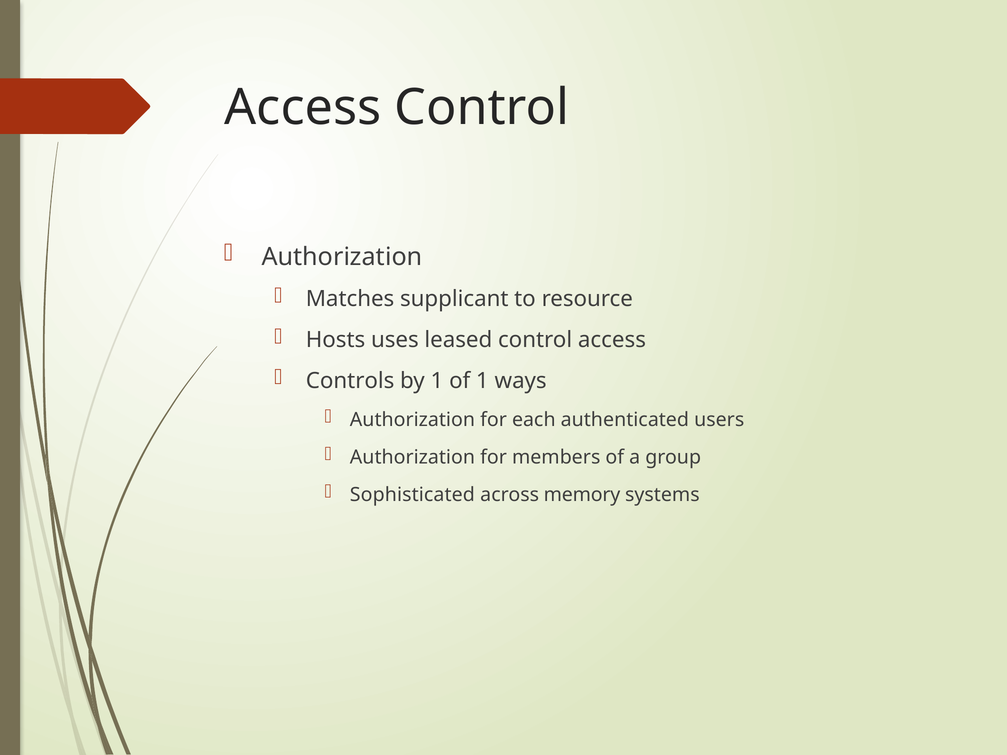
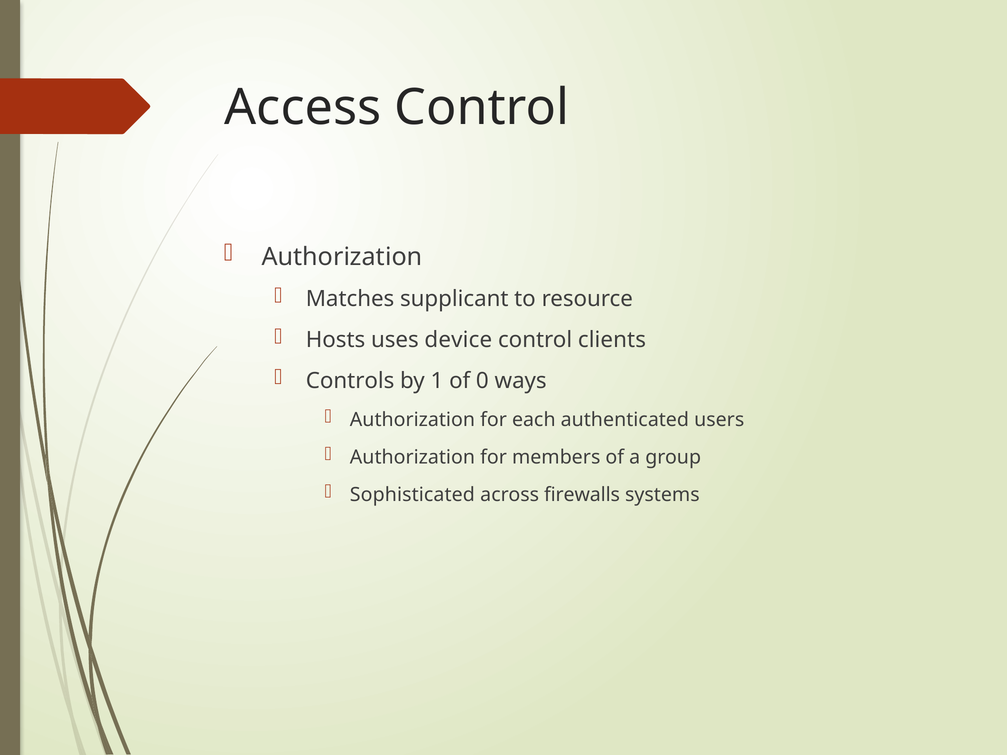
leased: leased -> device
control access: access -> clients
of 1: 1 -> 0
memory: memory -> firewalls
